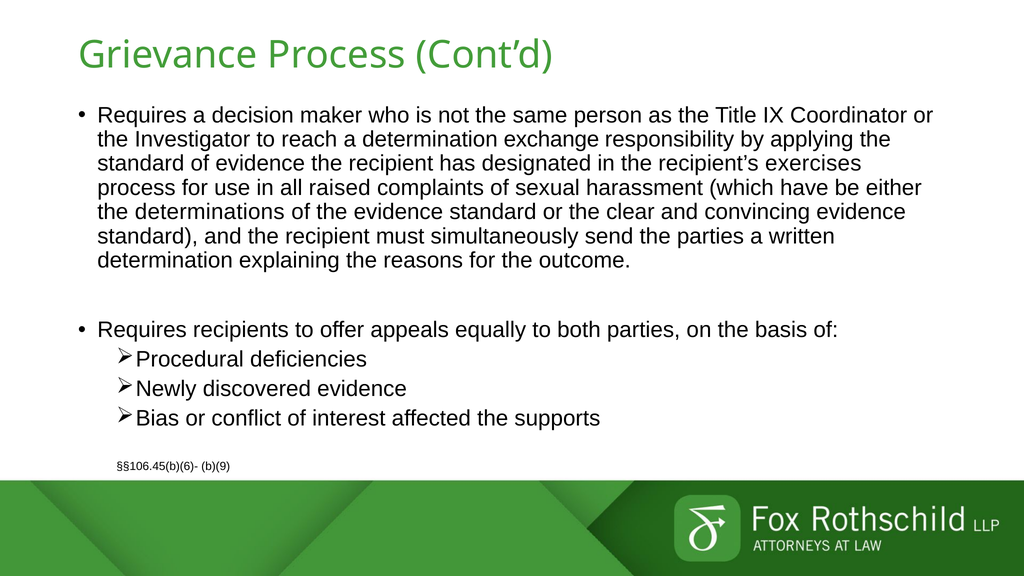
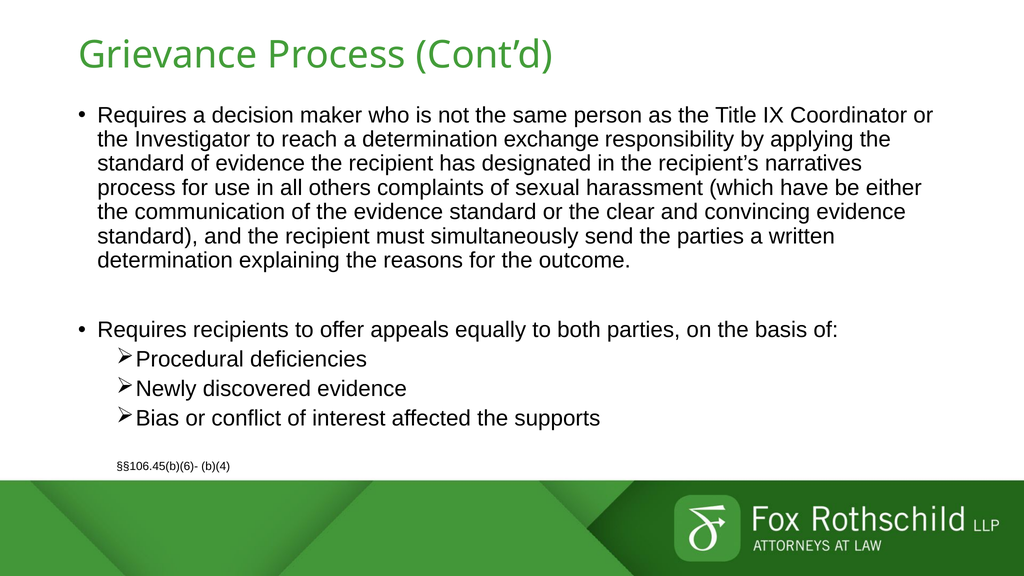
exercises: exercises -> narratives
raised: raised -> others
determinations: determinations -> communication
b)(9: b)(9 -> b)(4
